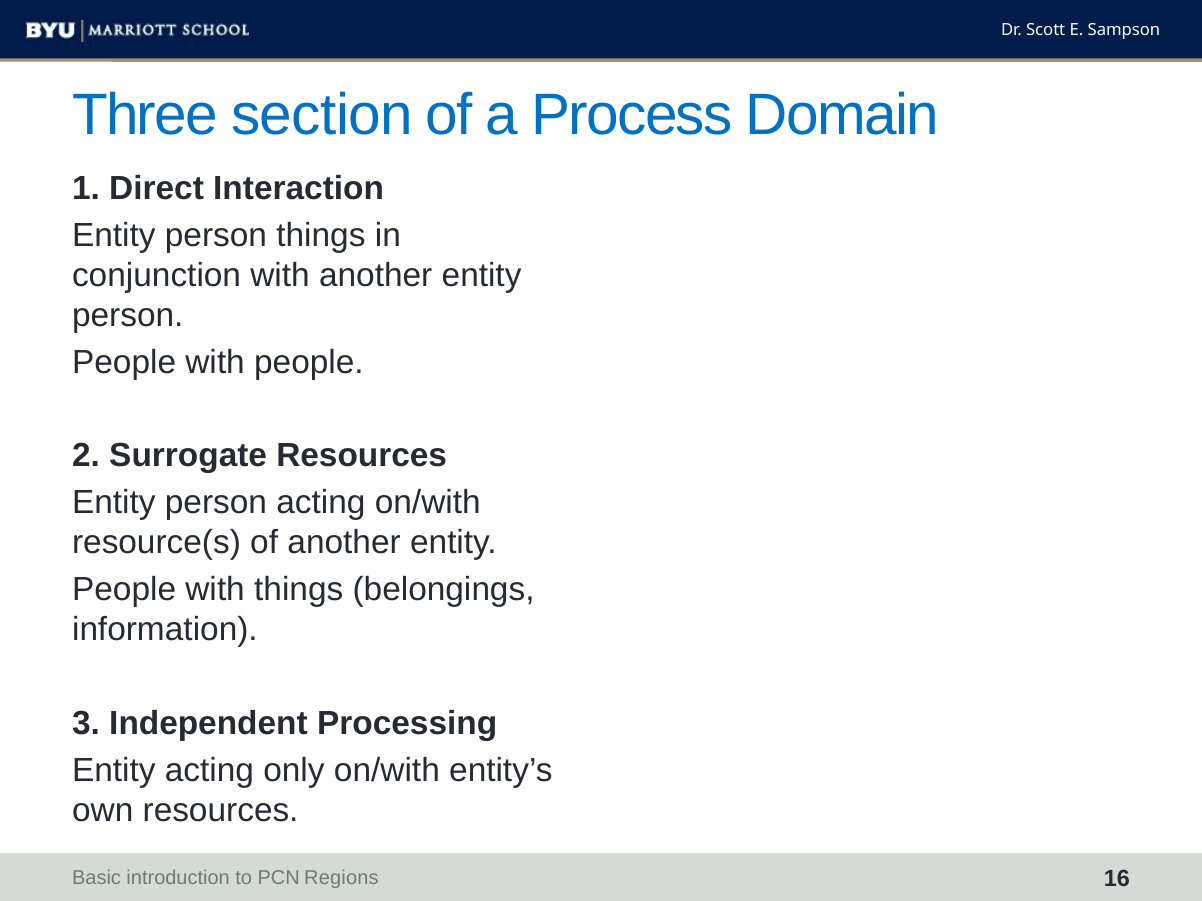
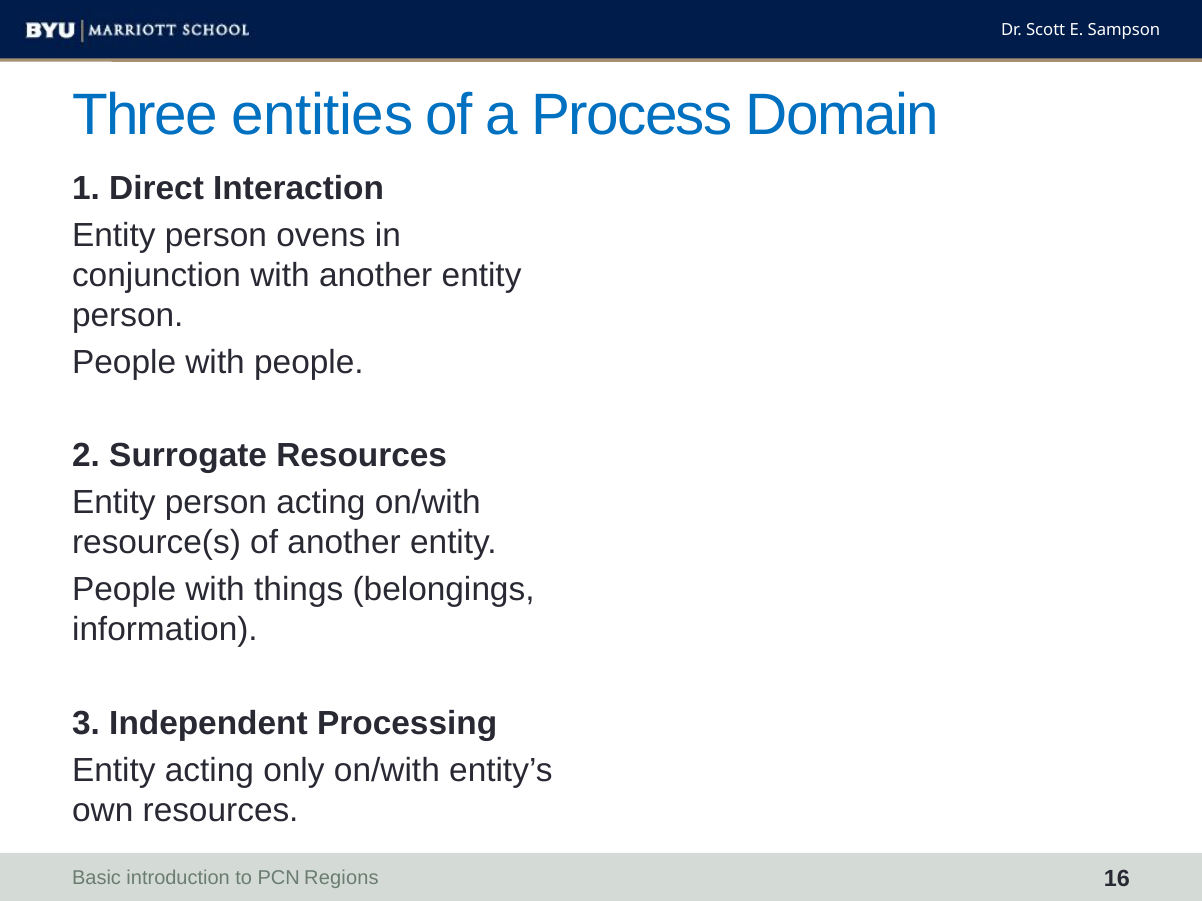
section: section -> entities
person things: things -> ovens
